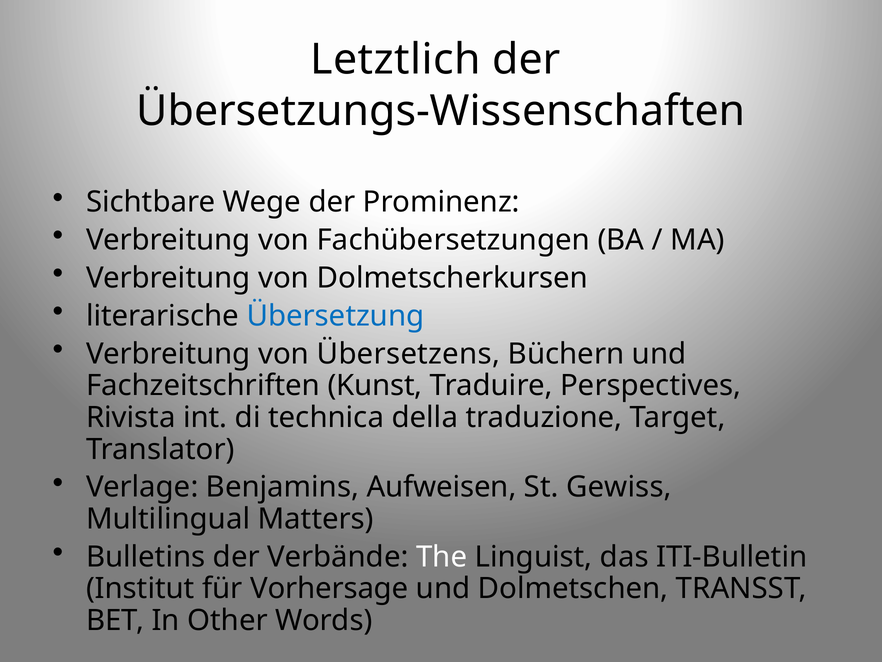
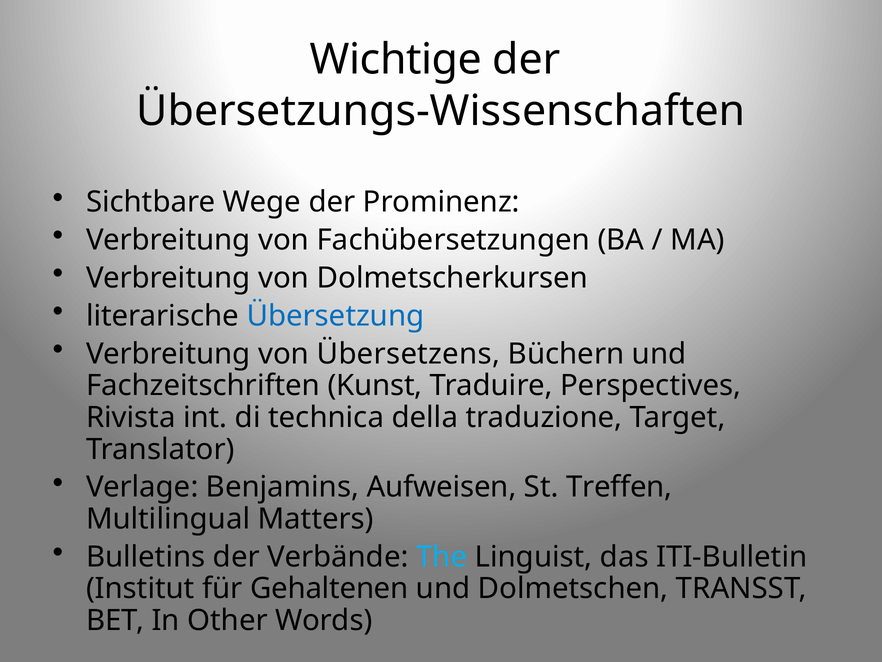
Letztlich: Letztlich -> Wichtige
Gewiss: Gewiss -> Treffen
The colour: white -> light blue
Vorhersage: Vorhersage -> Gehaltenen
